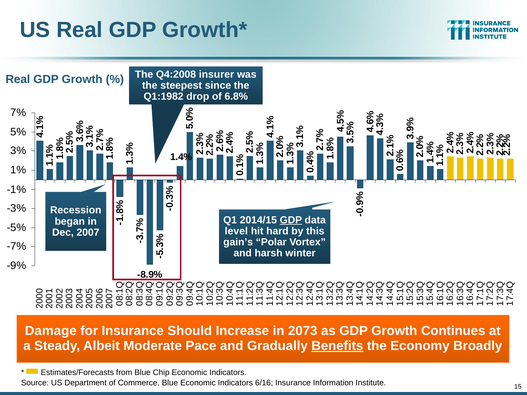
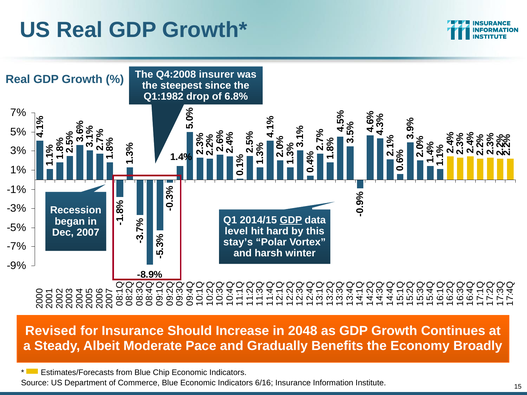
gain’s: gain’s -> stay’s
Damage: Damage -> Revised
2073: 2073 -> 2048
Benefits underline: present -> none
